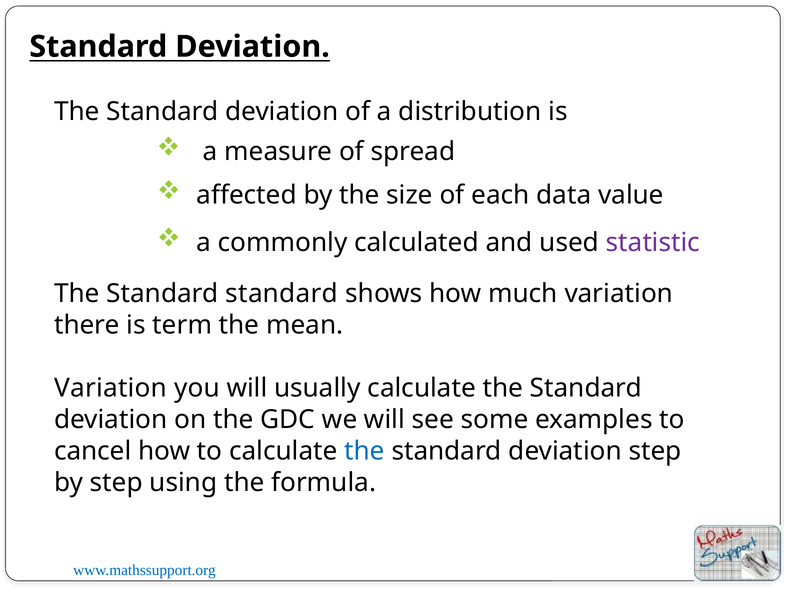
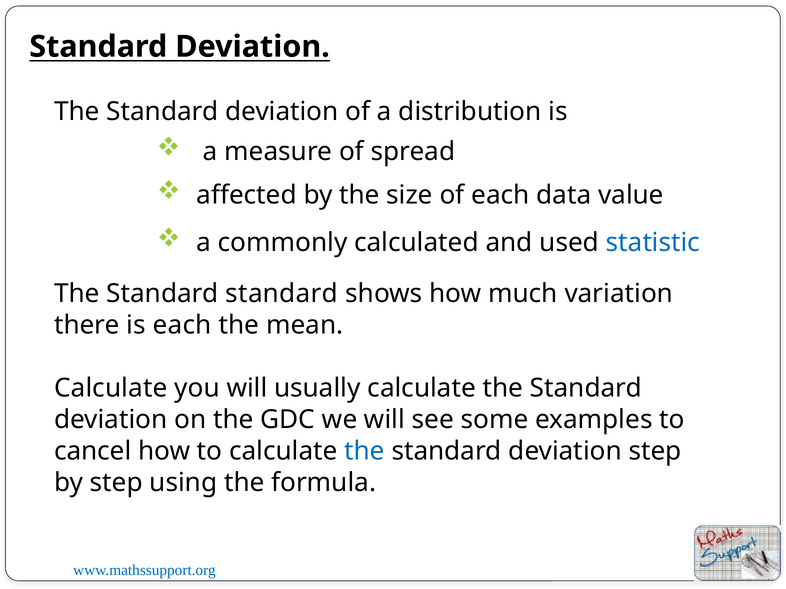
statistic colour: purple -> blue
is term: term -> each
Variation at (111, 389): Variation -> Calculate
